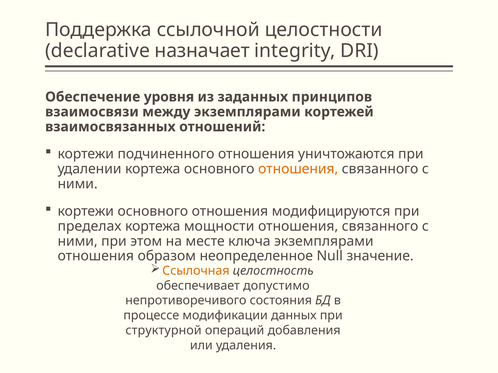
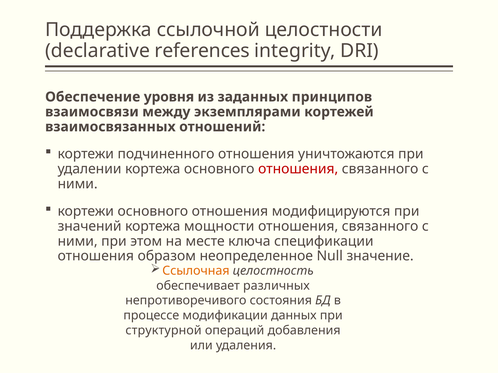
назначает: назначает -> references
отношения at (298, 169) colour: orange -> red
пределах: пределах -> значений
ключа экземплярами: экземплярами -> спецификации
допустимо: допустимо -> различных
